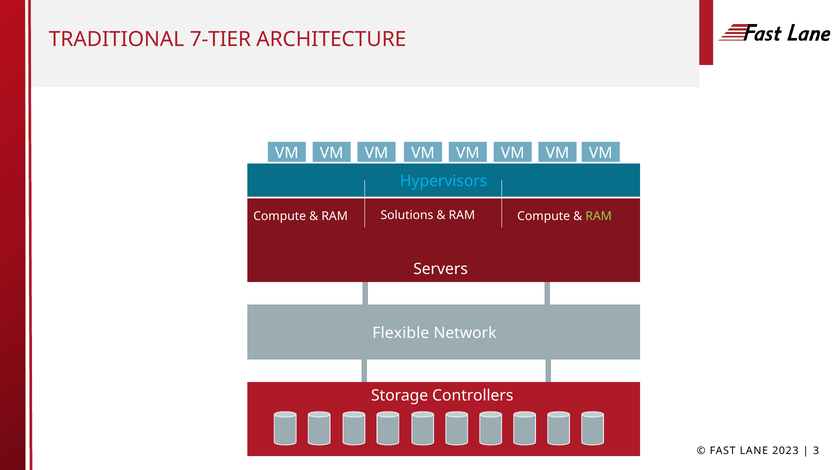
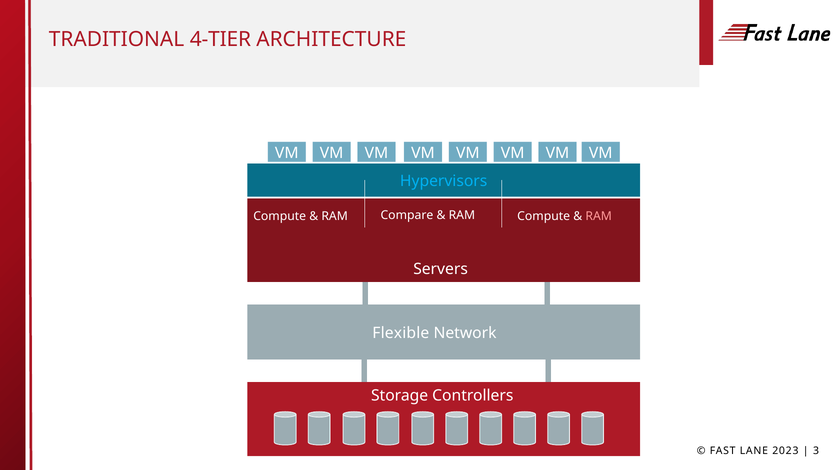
7-TIER: 7-TIER -> 4-TIER
Solutions: Solutions -> Compare
RAM at (599, 217) colour: light green -> pink
